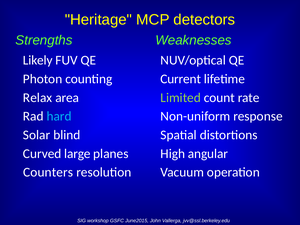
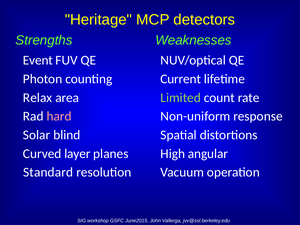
Likely: Likely -> Event
hard colour: light blue -> pink
large: large -> layer
Counters: Counters -> Standard
